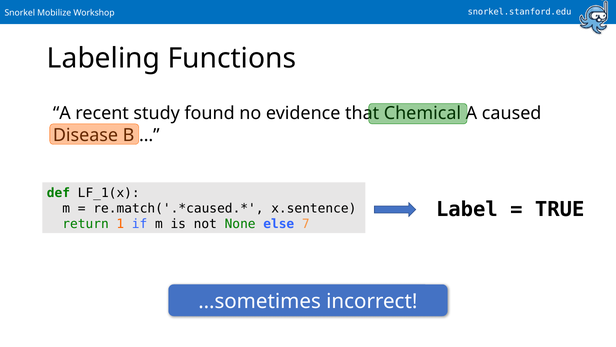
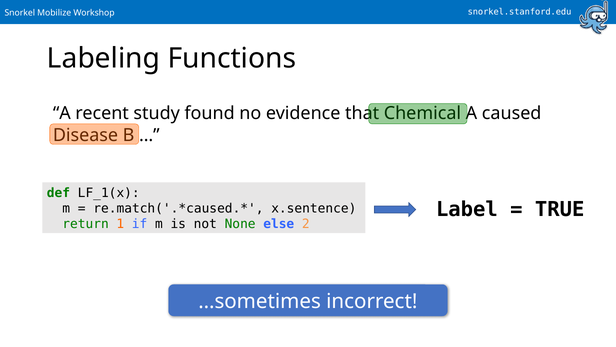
7: 7 -> 2
